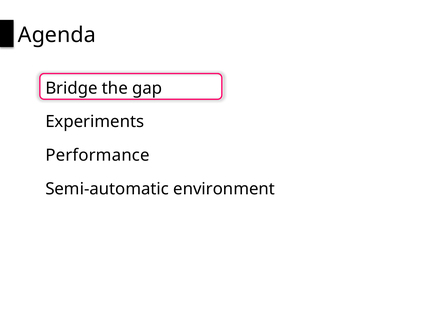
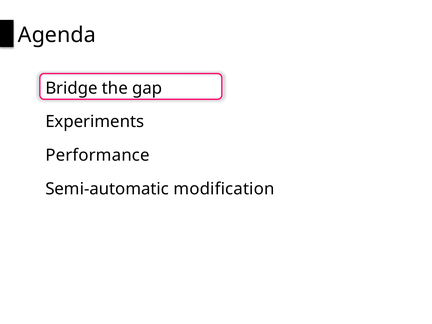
environment: environment -> modification
